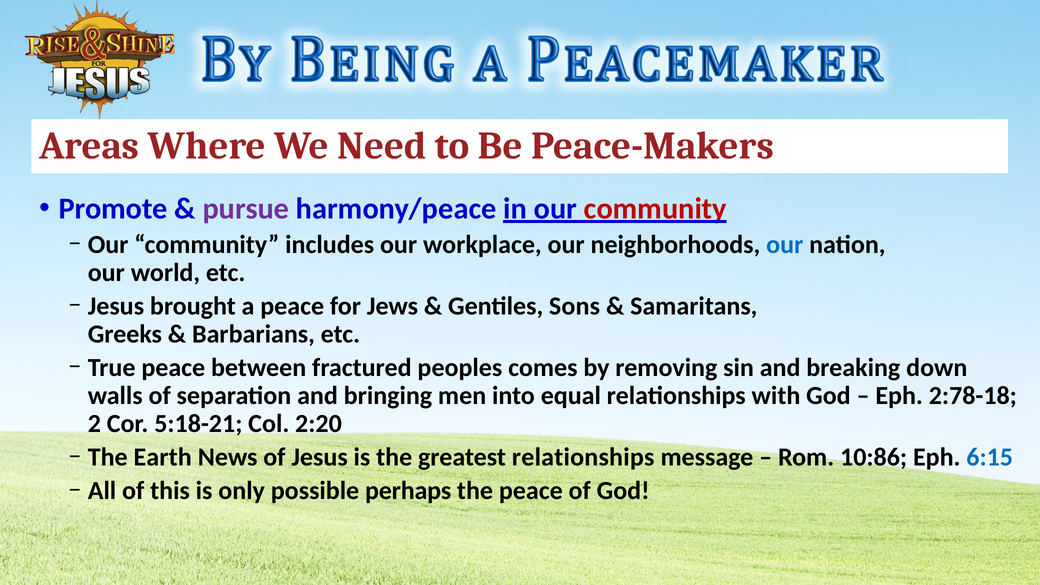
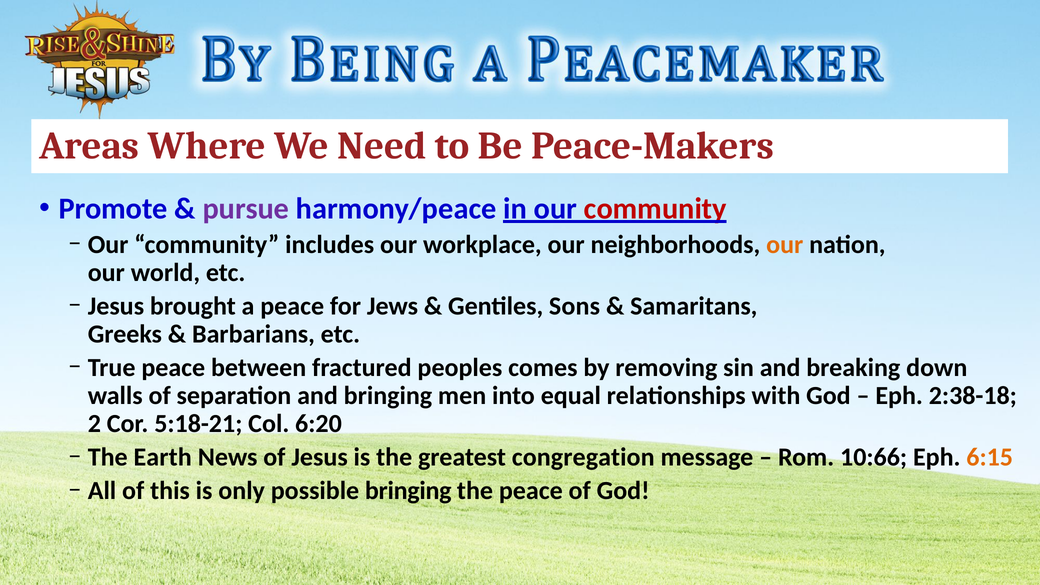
our at (785, 244) colour: blue -> orange
2:78-18: 2:78-18 -> 2:38-18
2:20: 2:20 -> 6:20
greatest relationships: relationships -> congregation
10:86: 10:86 -> 10:66
6:15 colour: blue -> orange
possible perhaps: perhaps -> bringing
